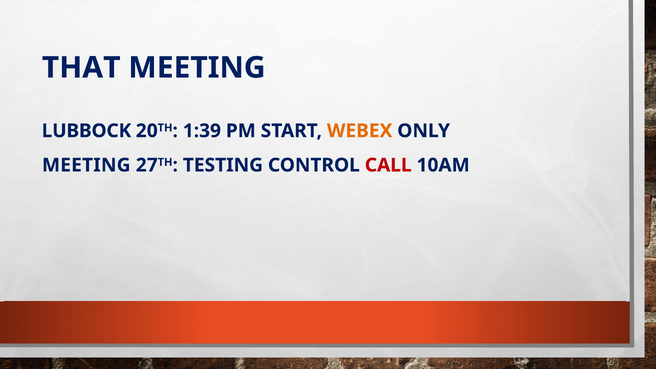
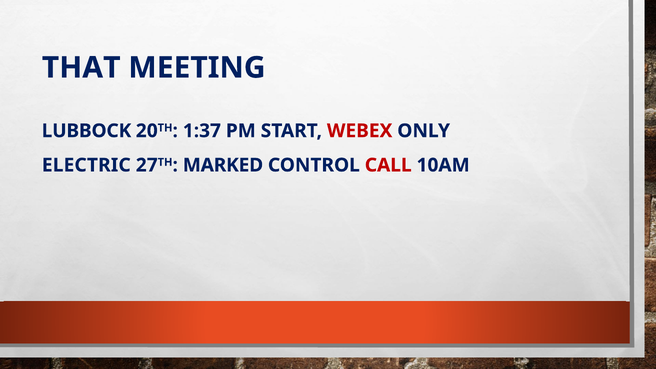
1:39: 1:39 -> 1:37
WEBEX colour: orange -> red
MEETING at (86, 165): MEETING -> ELECTRIC
TESTING: TESTING -> MARKED
